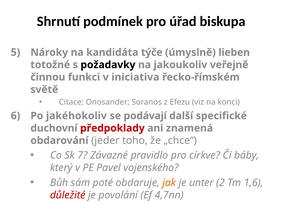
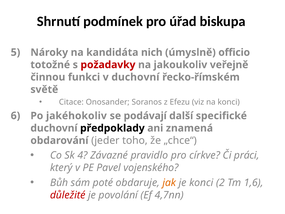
týče: týče -> nich
lieben: lieben -> officio
požadavky colour: black -> red
v iniciativa: iniciativa -> duchovní
předpoklady colour: red -> black
7: 7 -> 4
báby: báby -> práci
je unter: unter -> konci
